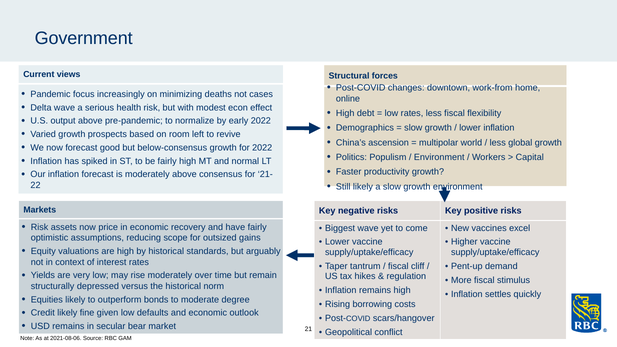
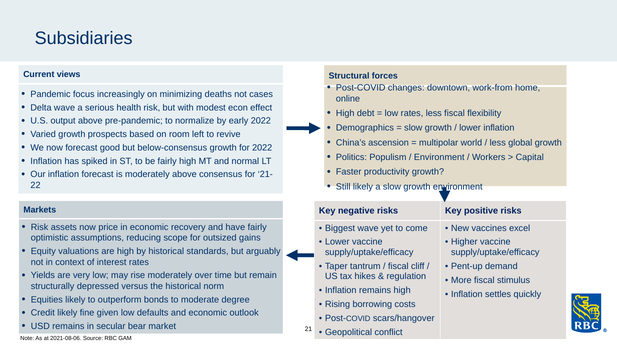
Government: Government -> Subsidiaries
